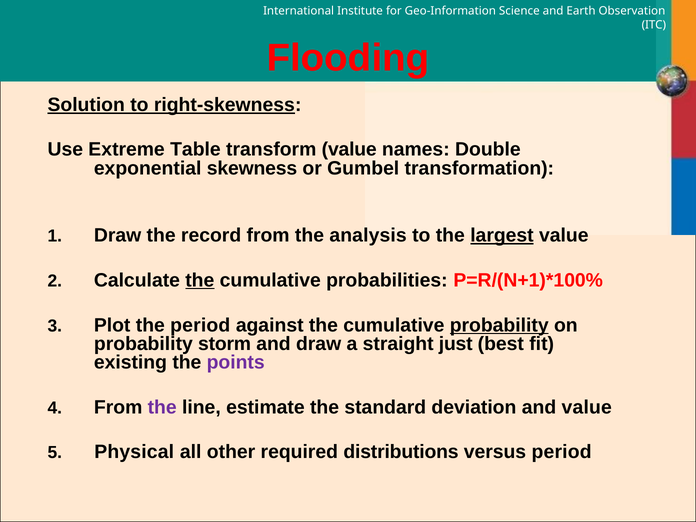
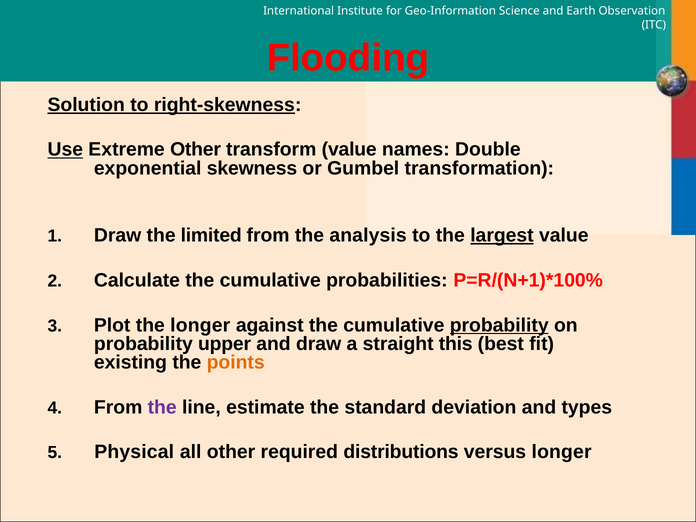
Use underline: none -> present
Extreme Table: Table -> Other
record: record -> limited
the at (200, 280) underline: present -> none
the period: period -> longer
storm: storm -> upper
just: just -> this
points colour: purple -> orange
and value: value -> types
versus period: period -> longer
